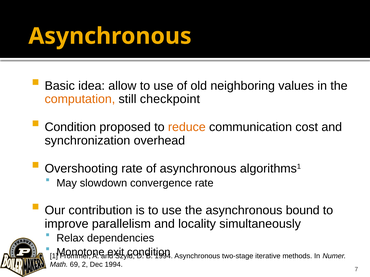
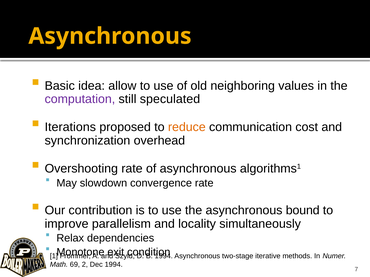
computation colour: orange -> purple
checkpoint: checkpoint -> speculated
Condition at (70, 127): Condition -> Iterations
